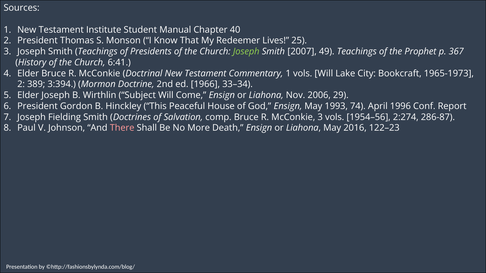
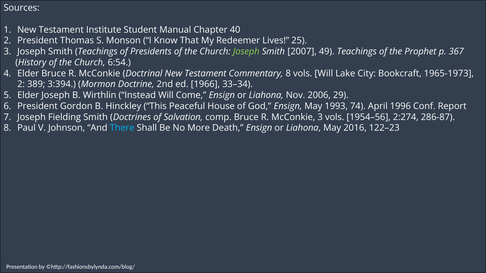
6:41: 6:41 -> 6:54
Commentary 1: 1 -> 8
Subject: Subject -> Instead
There colour: pink -> light blue
